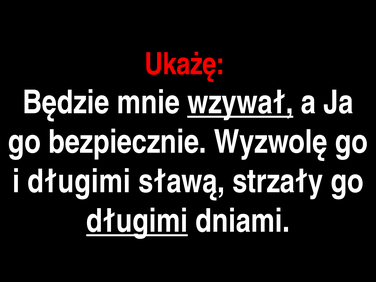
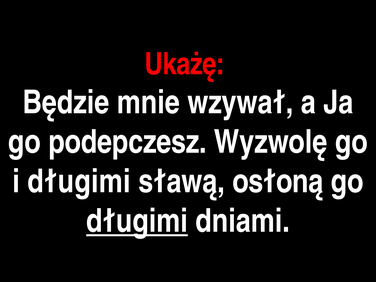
wzywał underline: present -> none
bezpiecznie: bezpiecznie -> podepczesz
strzały: strzały -> osłoną
